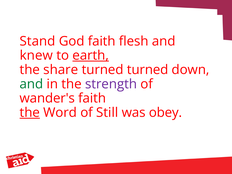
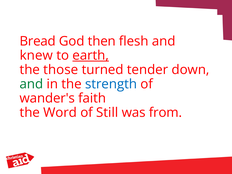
Stand: Stand -> Bread
God faith: faith -> then
share: share -> those
turned turned: turned -> tender
strength colour: purple -> blue
the at (30, 113) underline: present -> none
obey: obey -> from
